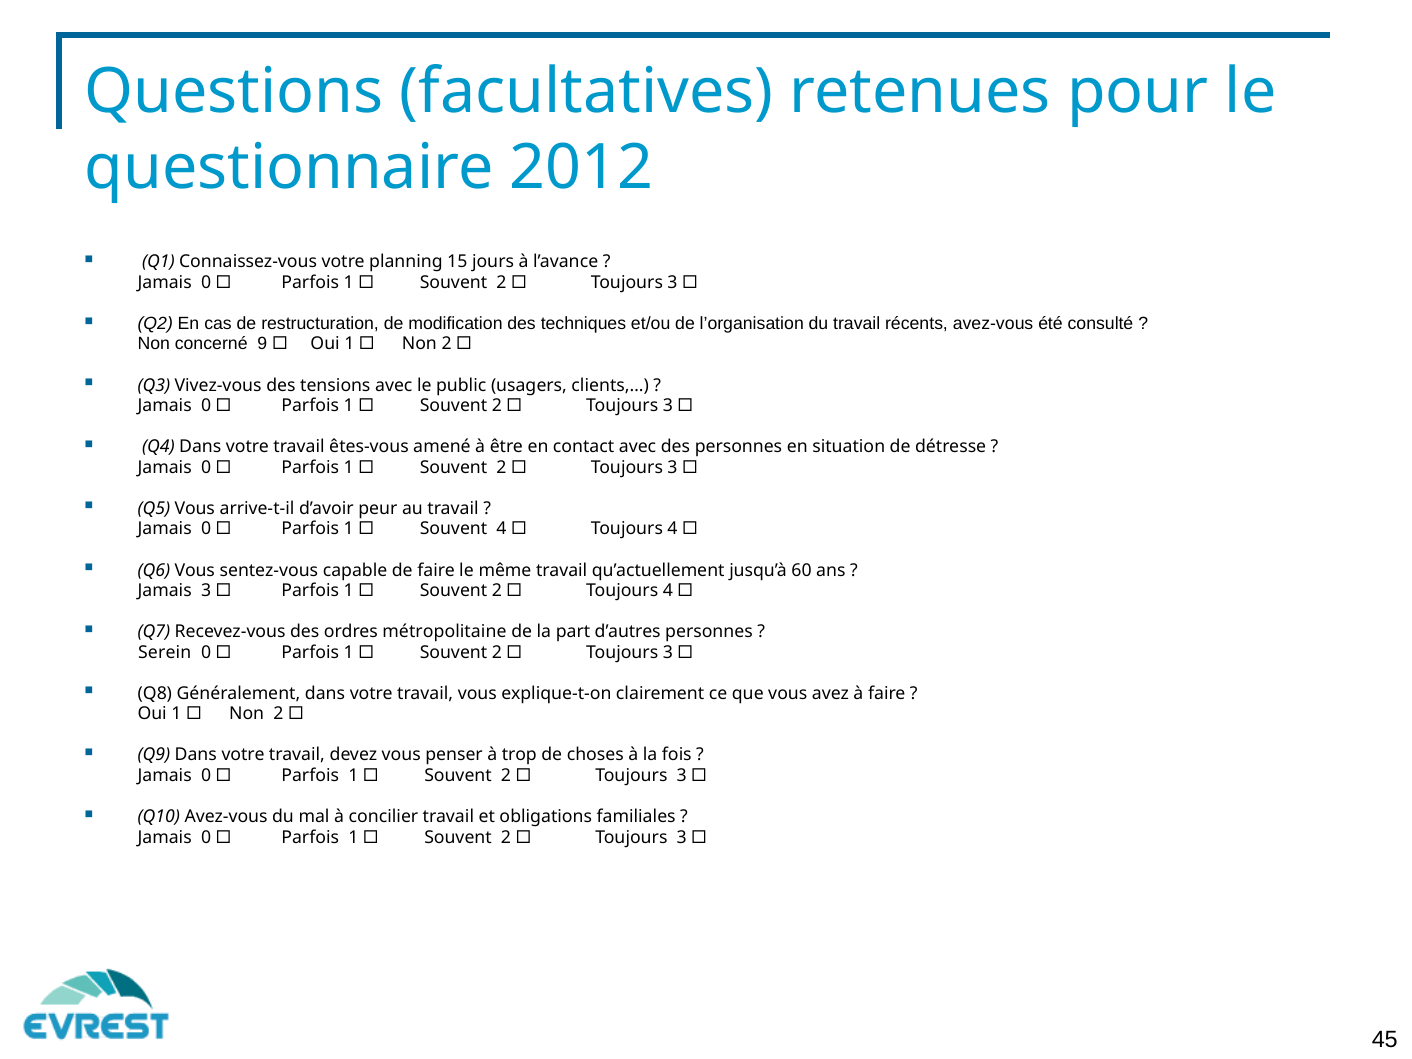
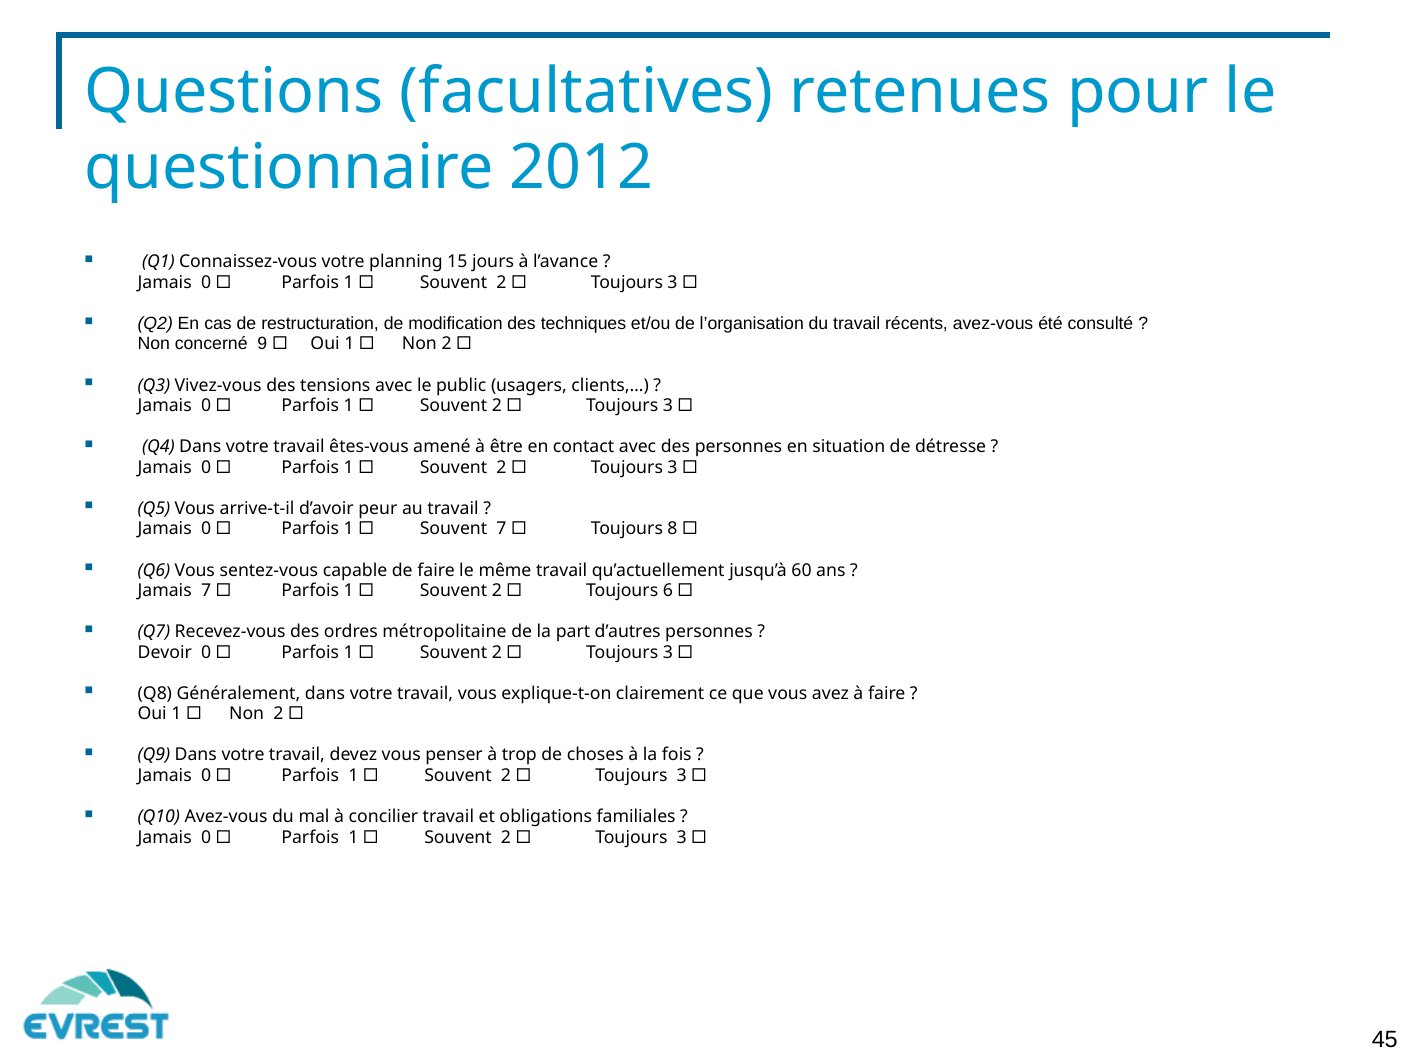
Souvent 4: 4 -> 7
4 at (673, 529): 4 -> 8
Jamais 3: 3 -> 7
4 at (668, 591): 4 -> 6
Serein: Serein -> Devoir
